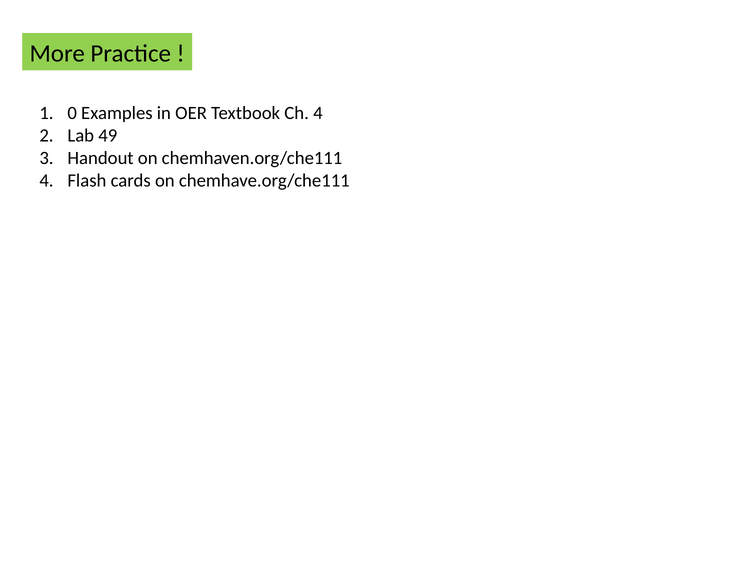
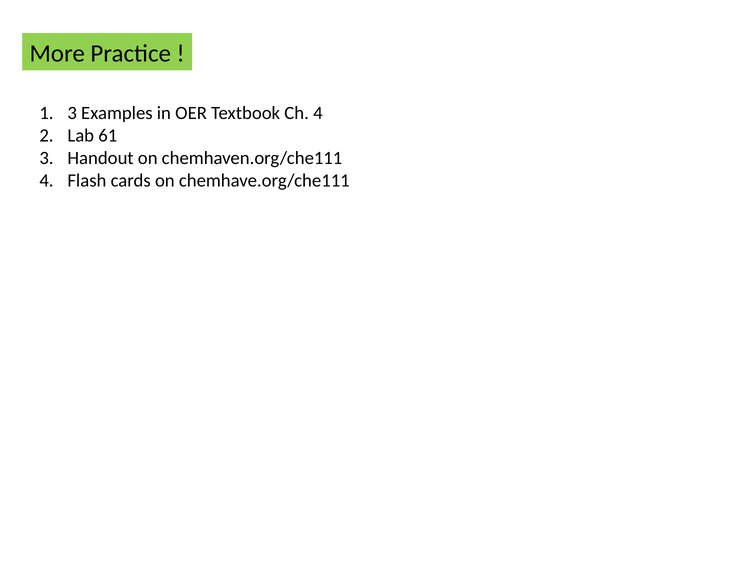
0 at (72, 113): 0 -> 3
49: 49 -> 61
